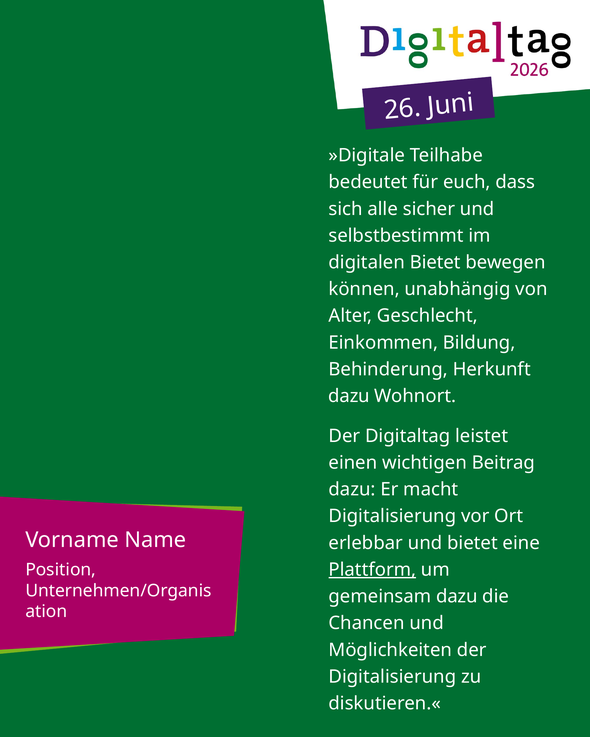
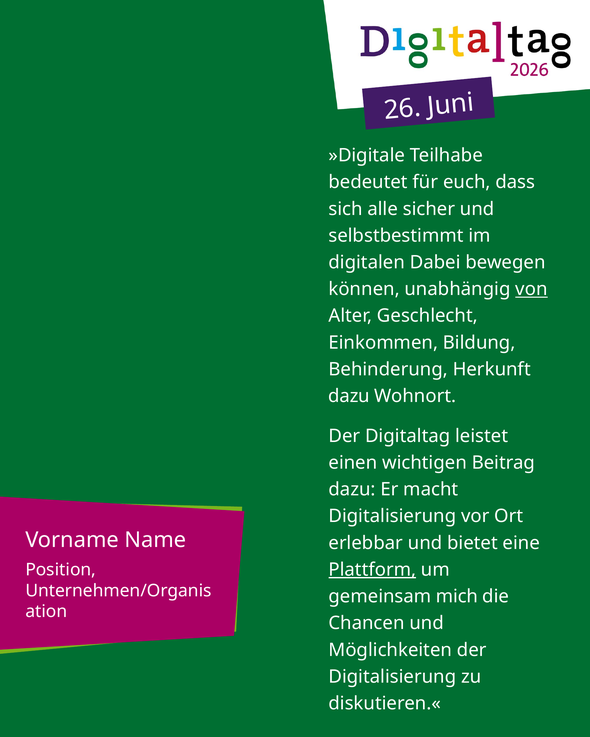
digitalen Bietet: Bietet -> Dabei
von underline: none -> present
gemeinsam dazu: dazu -> mich
